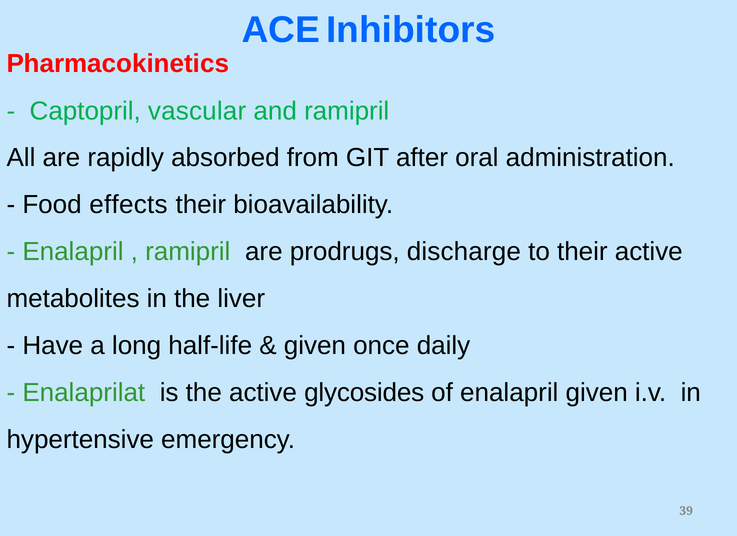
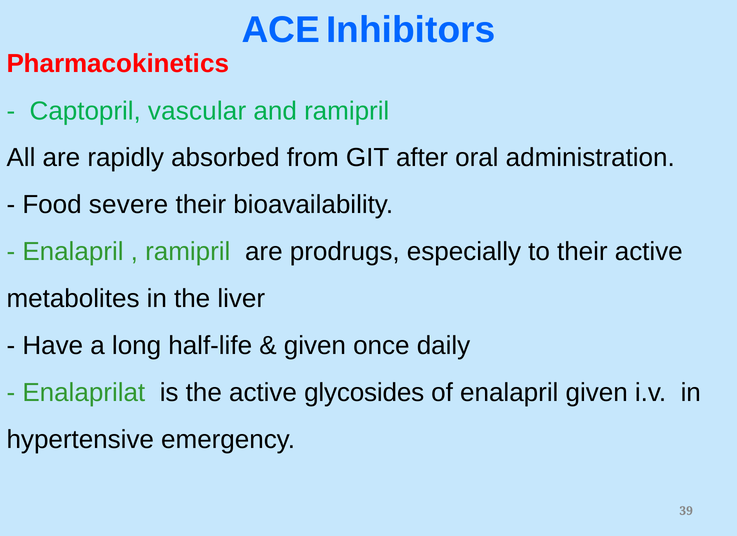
effects: effects -> severe
discharge: discharge -> especially
